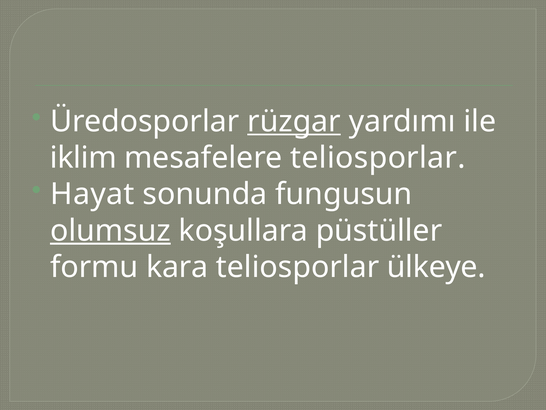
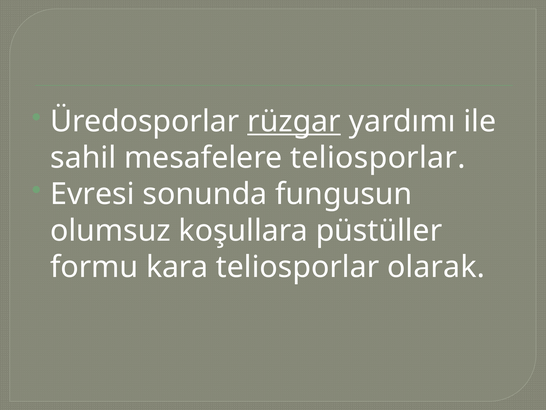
iklim: iklim -> sahil
Hayat: Hayat -> Evresi
olumsuz underline: present -> none
ülkeye: ülkeye -> olarak
